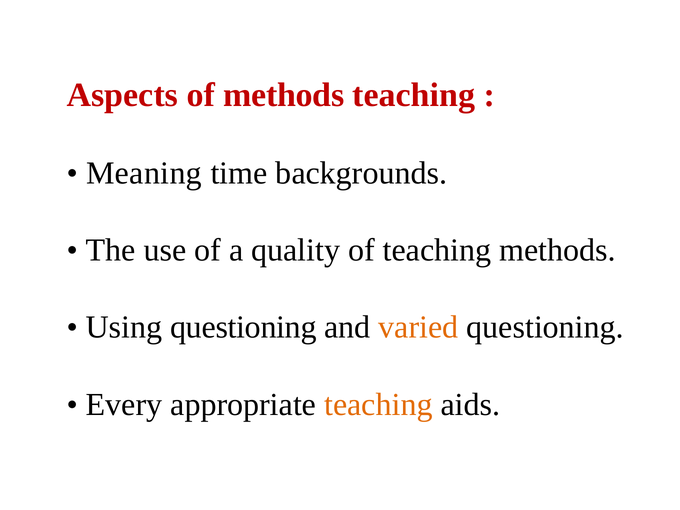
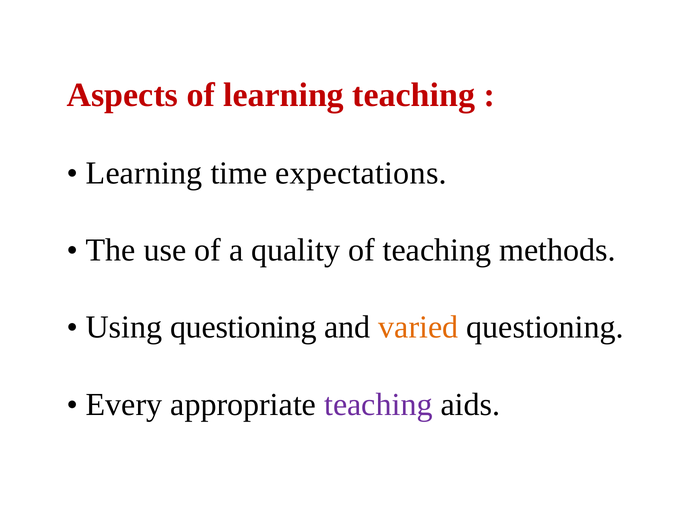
of methods: methods -> learning
Meaning at (144, 173): Meaning -> Learning
backgrounds: backgrounds -> expectations
teaching at (378, 404) colour: orange -> purple
